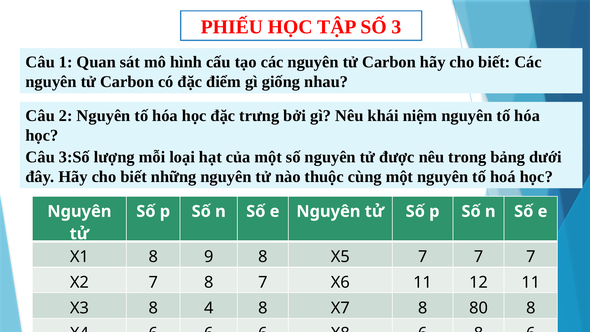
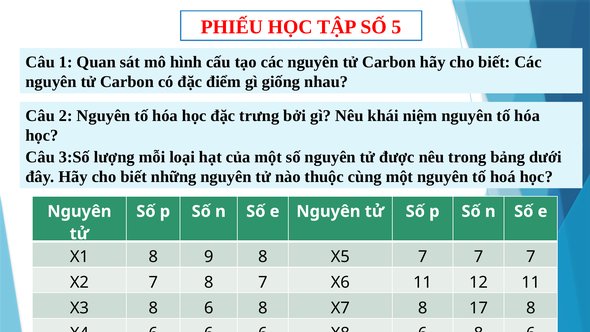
3: 3 -> 5
X3 8 4: 4 -> 6
80: 80 -> 17
